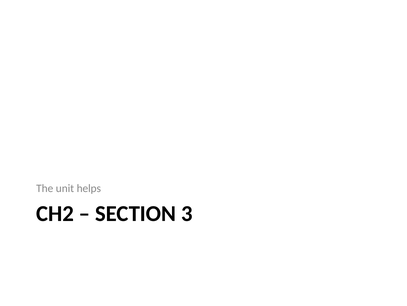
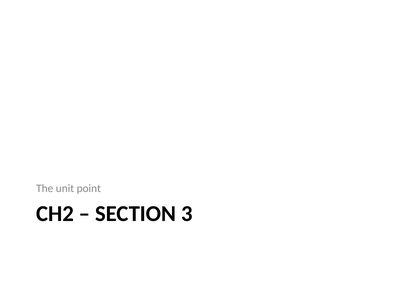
helps: helps -> point
